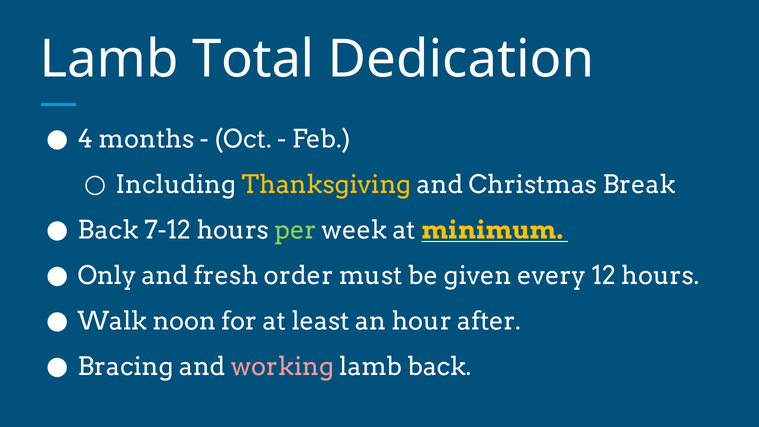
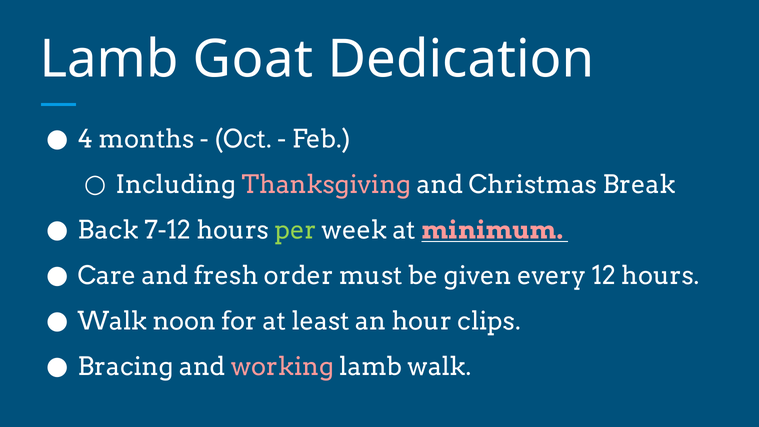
Total: Total -> Goat
Thanksgiving colour: yellow -> pink
minimum colour: yellow -> pink
Only: Only -> Care
after: after -> clips
lamb back: back -> walk
